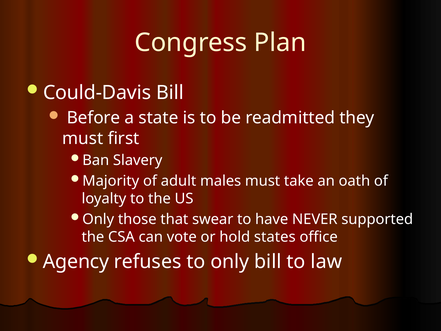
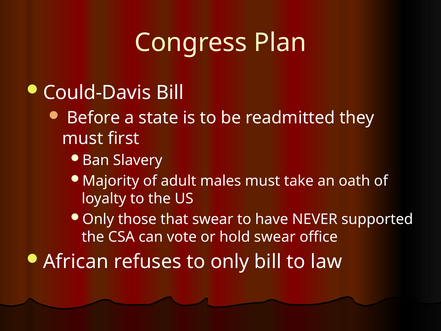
hold states: states -> swear
Agency: Agency -> African
